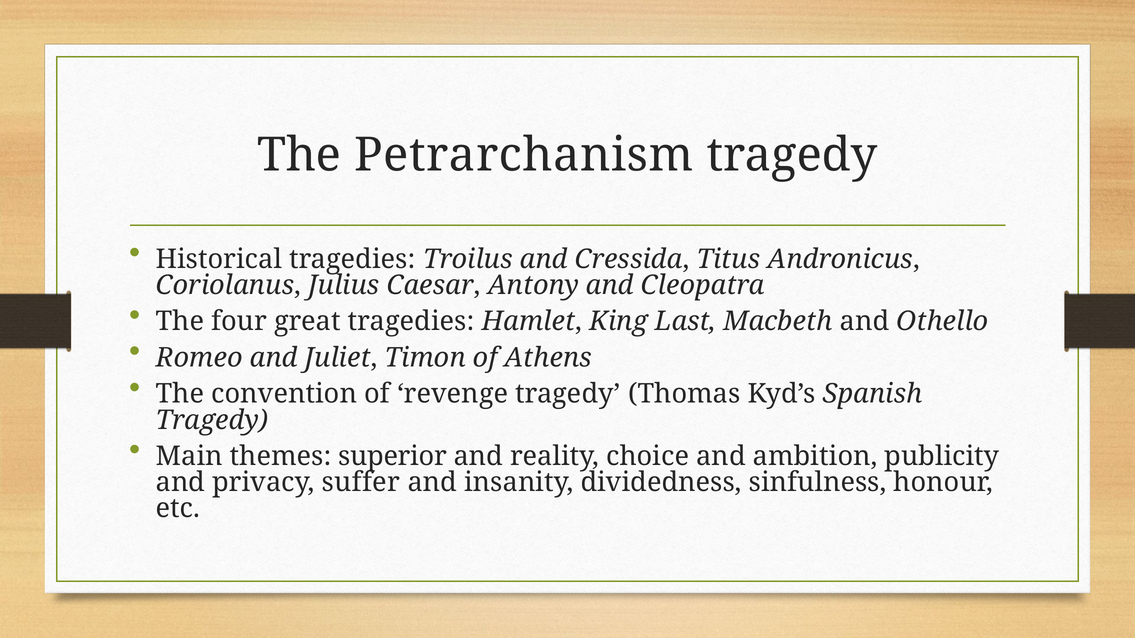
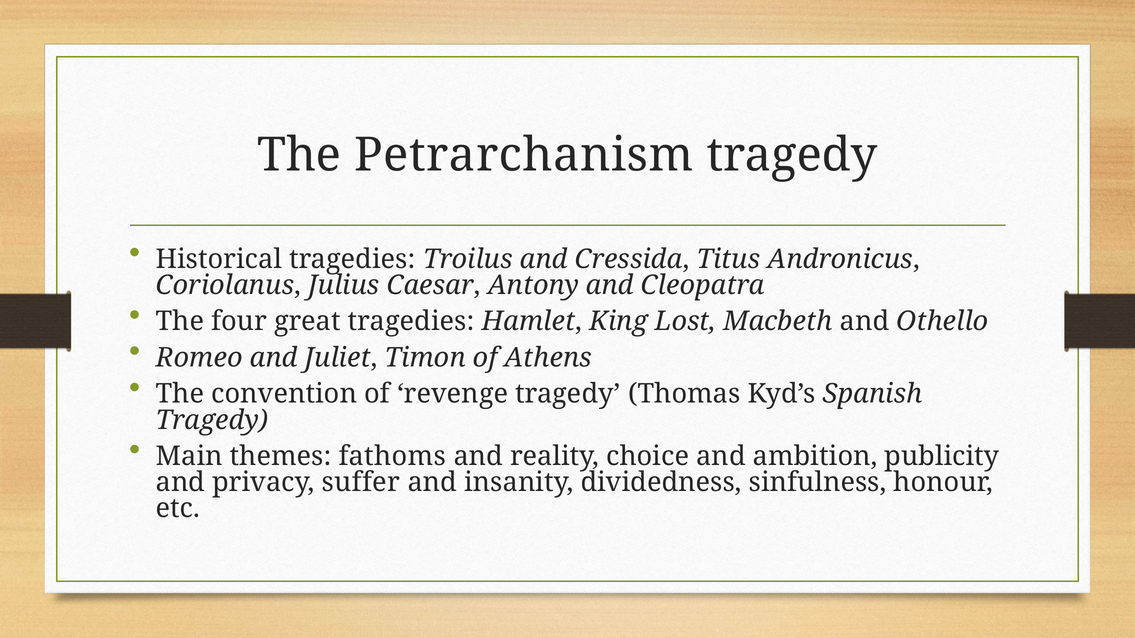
Last: Last -> Lost
superior: superior -> fathoms
